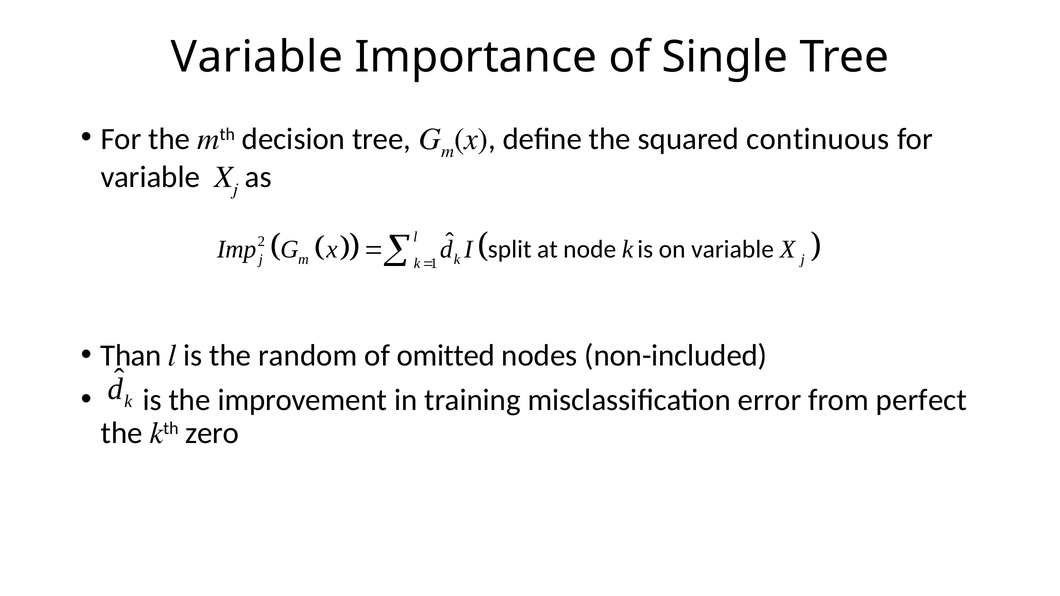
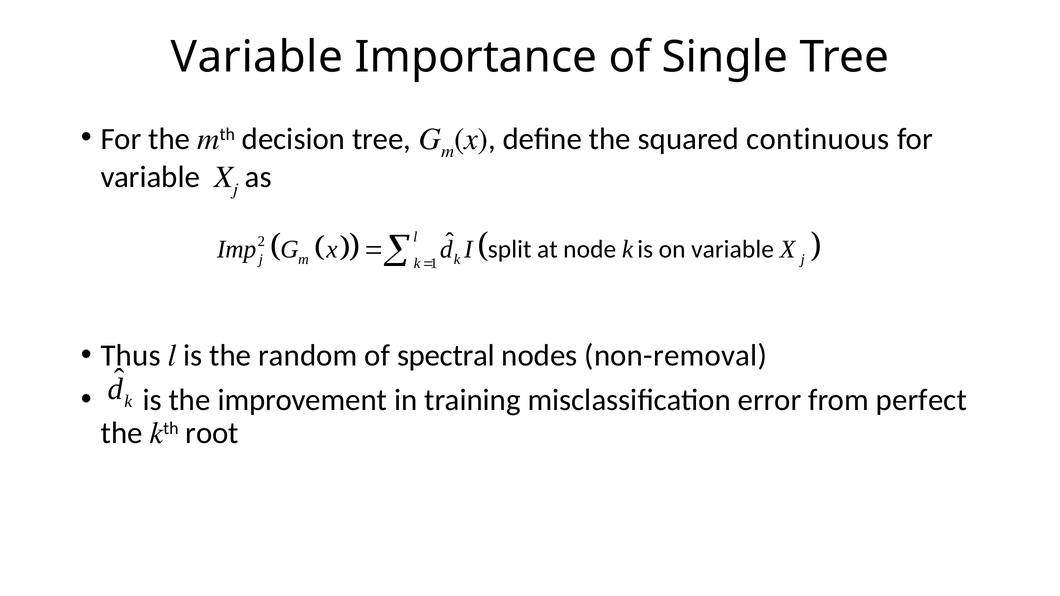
Than: Than -> Thus
omitted: omitted -> spectral
non-included: non-included -> non-removal
zero: zero -> root
